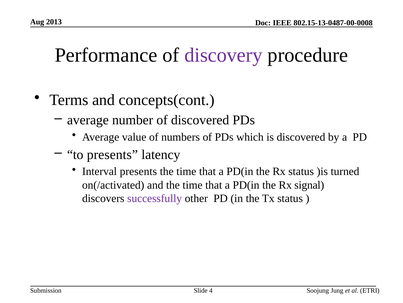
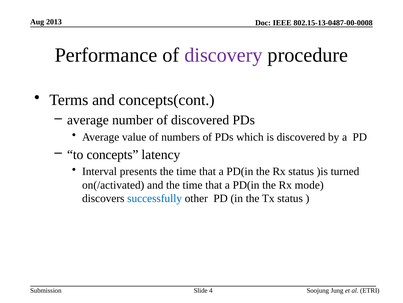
to presents: presents -> concepts
signal: signal -> mode
successfully colour: purple -> blue
